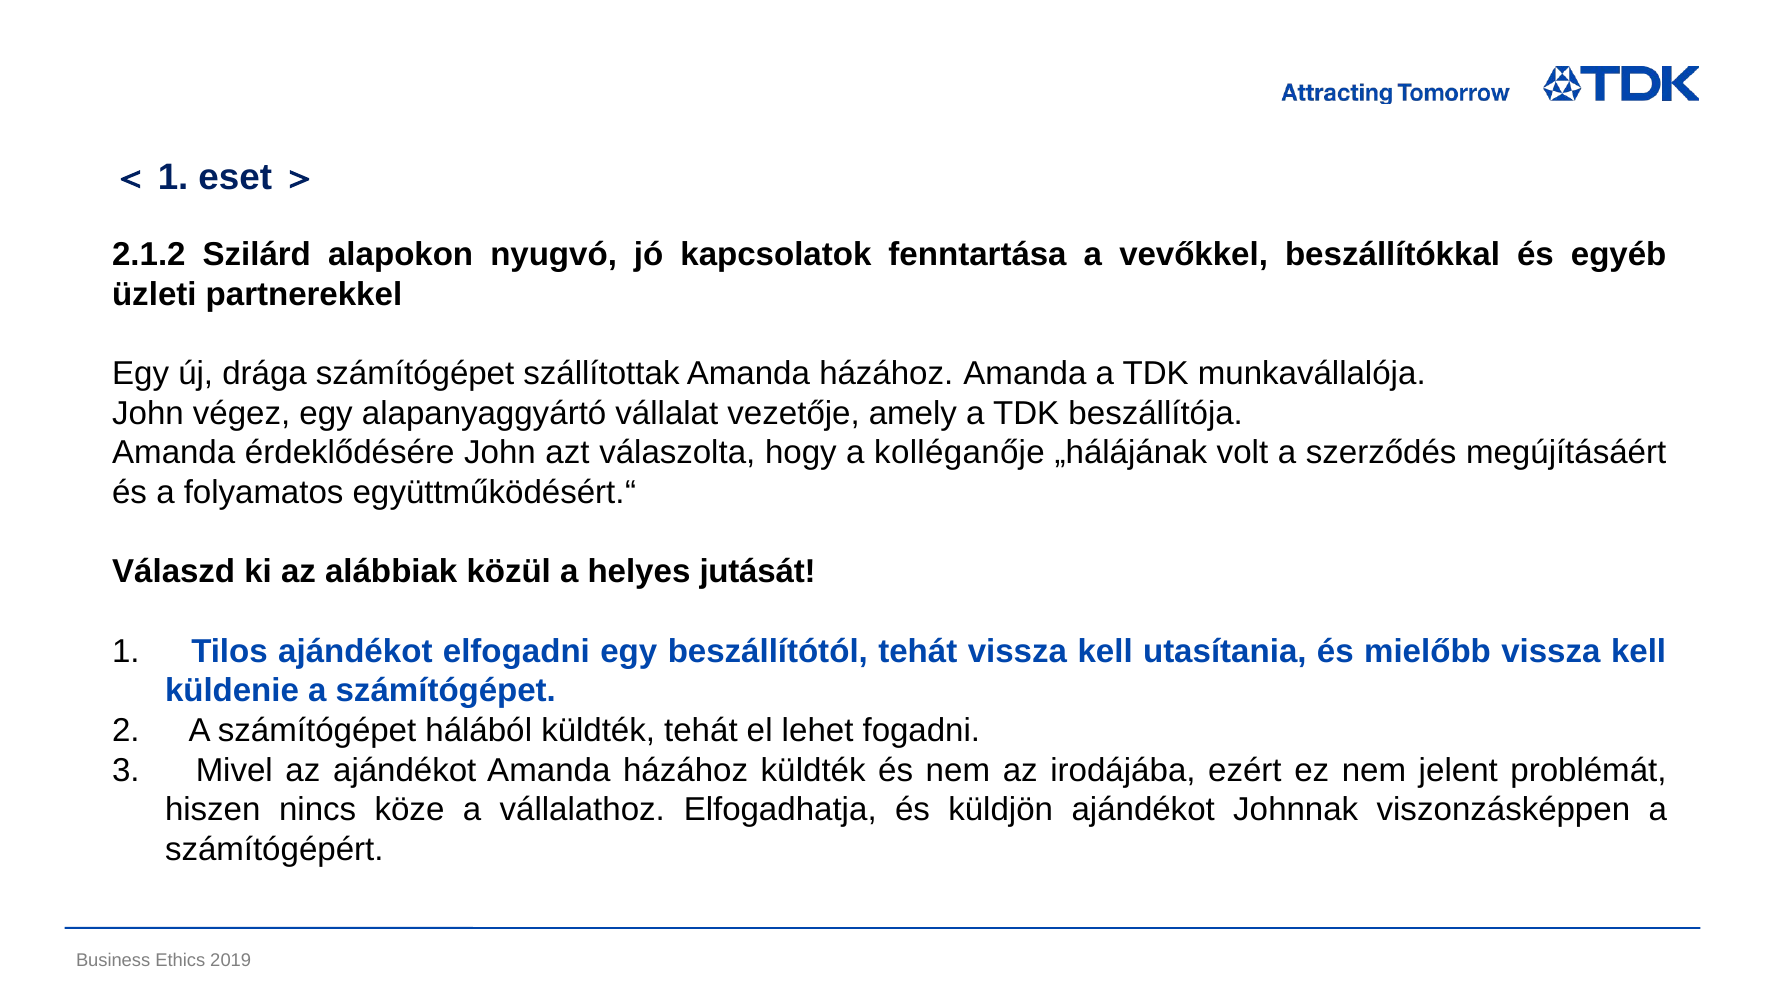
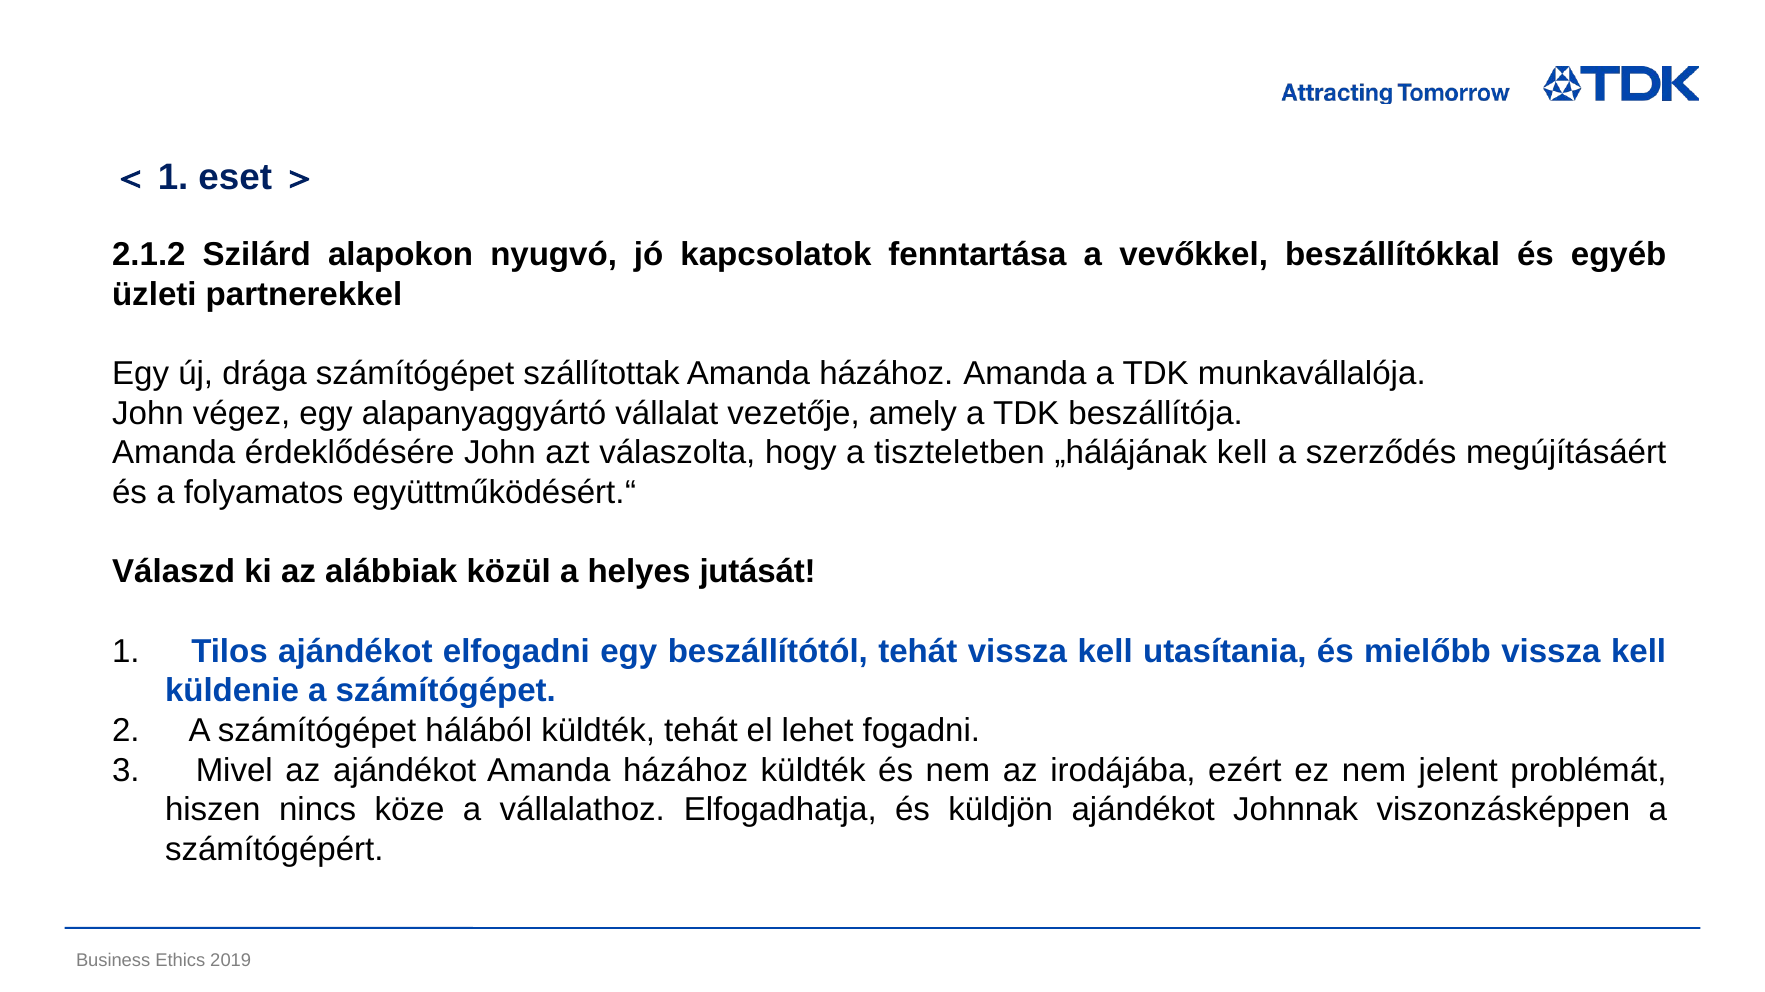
kolléganője: kolléganője -> tiszteletben
„hálájának volt: volt -> kell
